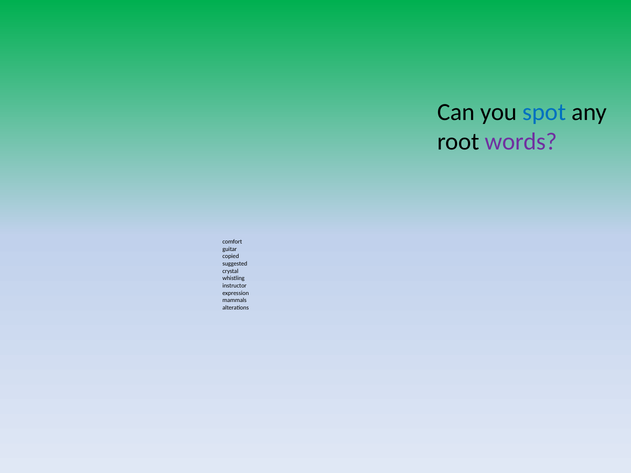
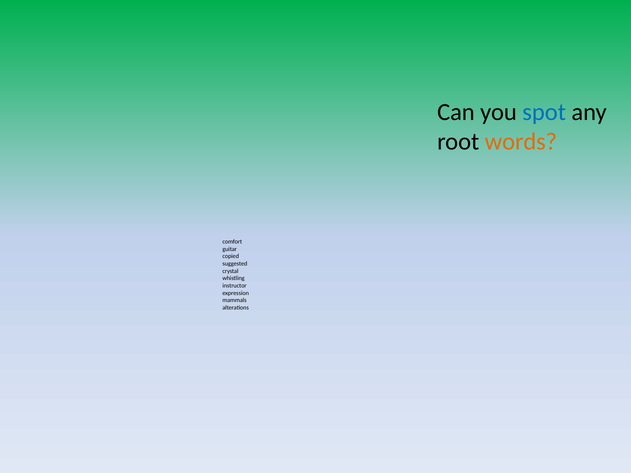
words colour: purple -> orange
